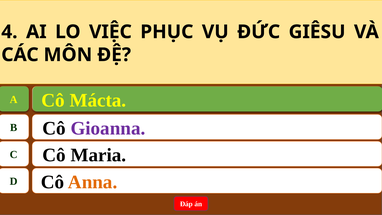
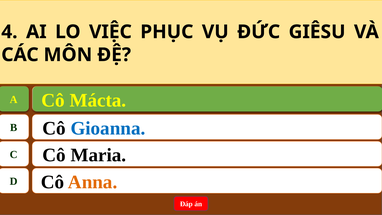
Gioanna colour: purple -> blue
